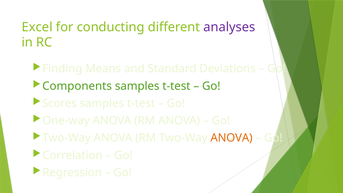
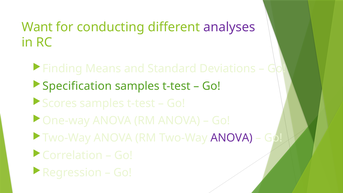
Excel: Excel -> Want
Components: Components -> Specification
ANOVA at (232, 138) colour: orange -> purple
